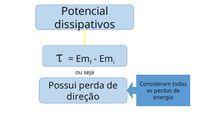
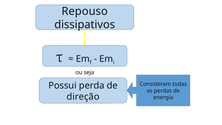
Potencial: Potencial -> Repouso
